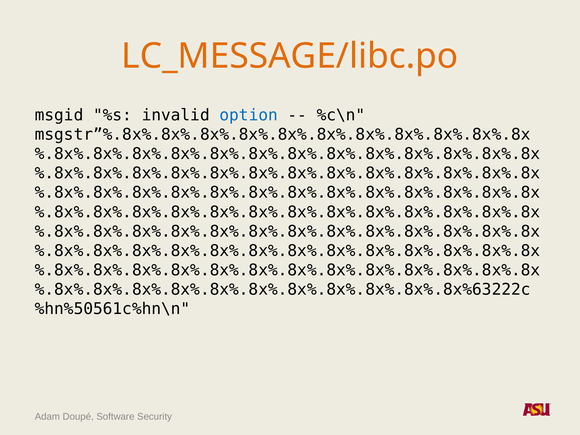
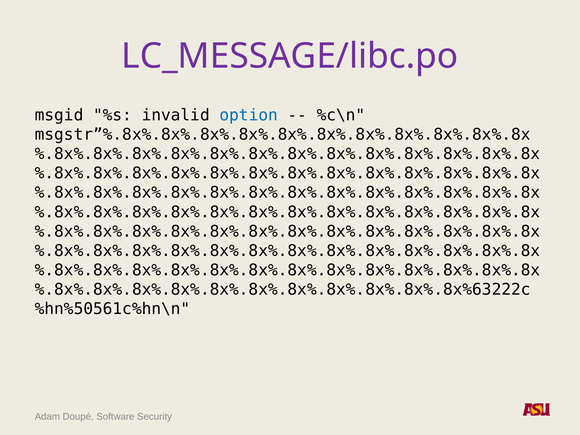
LC_MESSAGE/libc.po colour: orange -> purple
